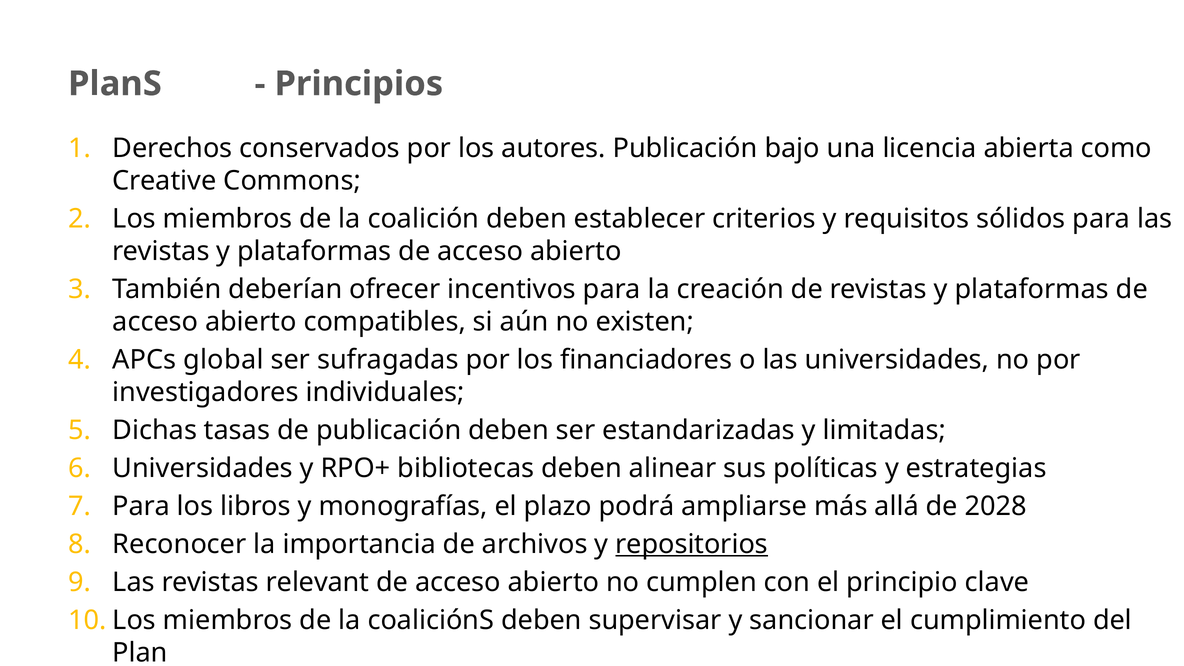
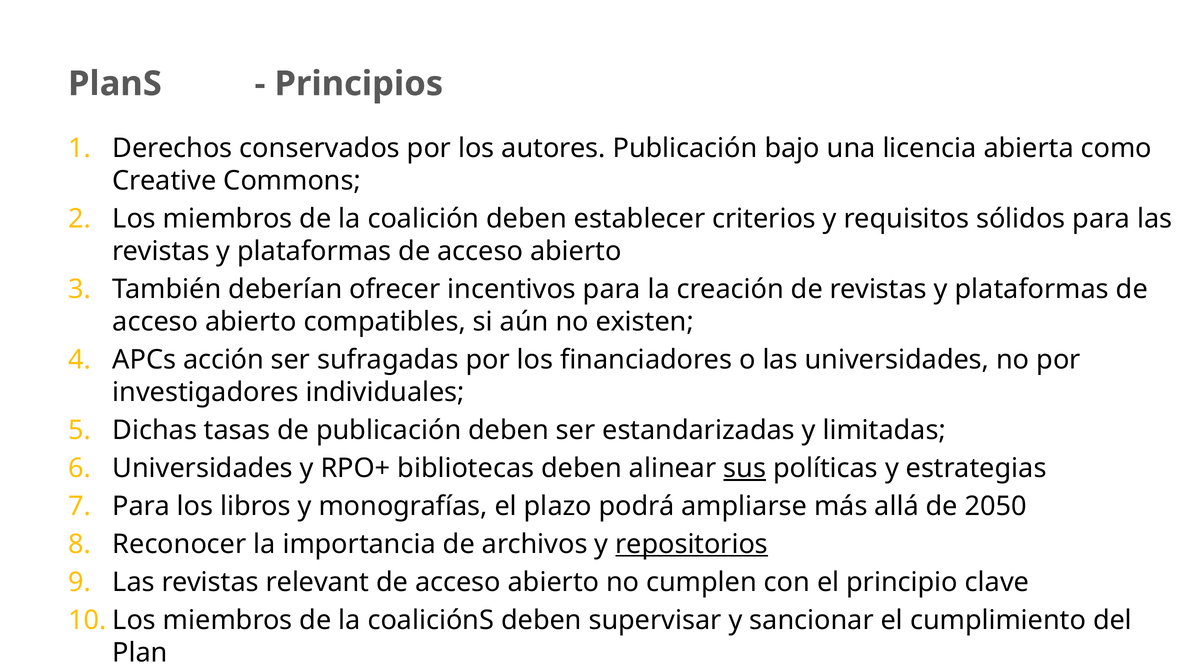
global: global -> acción
sus underline: none -> present
2028: 2028 -> 2050
